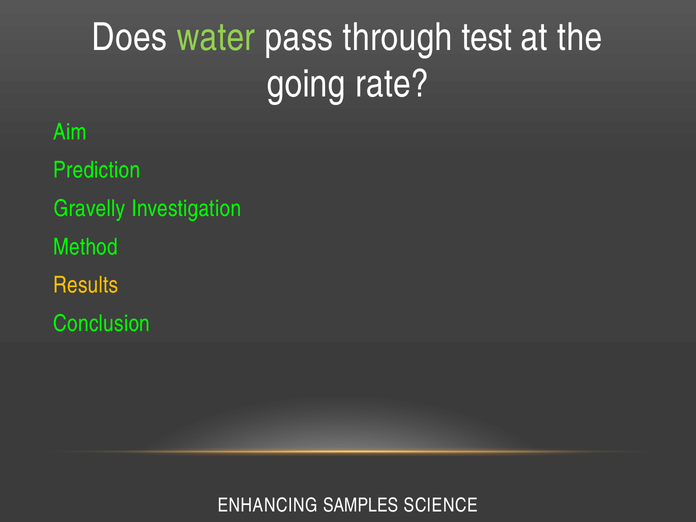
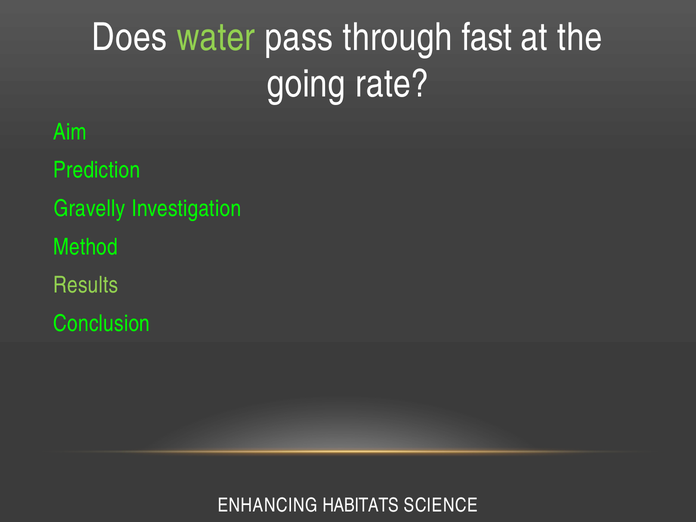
test: test -> fast
Results colour: yellow -> light green
SAMPLES: SAMPLES -> HABITATS
